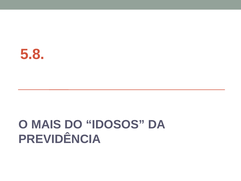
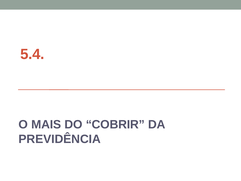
5.8: 5.8 -> 5.4
IDOSOS: IDOSOS -> COBRIR
